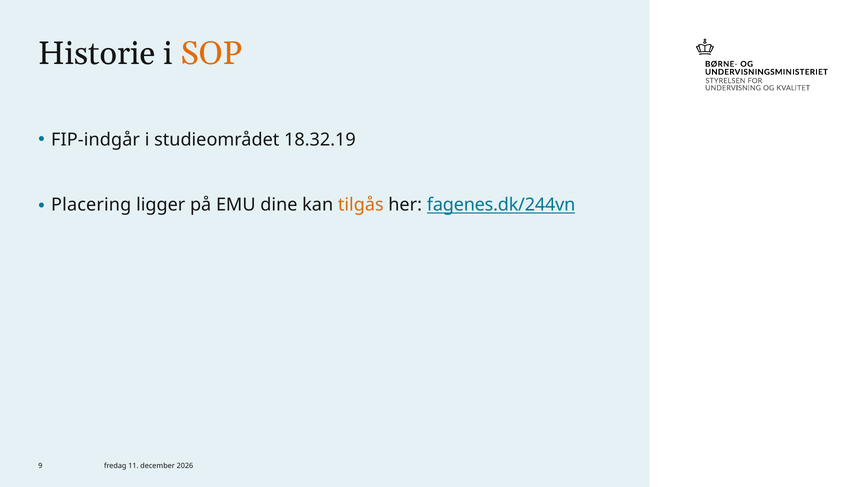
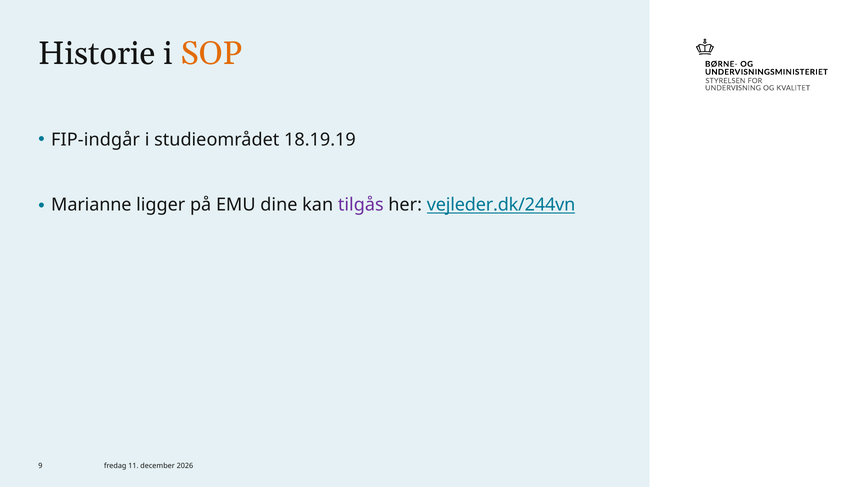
18.32.19: 18.32.19 -> 18.19.19
Placering: Placering -> Marianne
tilgås colour: orange -> purple
fagenes.dk/244vn: fagenes.dk/244vn -> vejleder.dk/244vn
